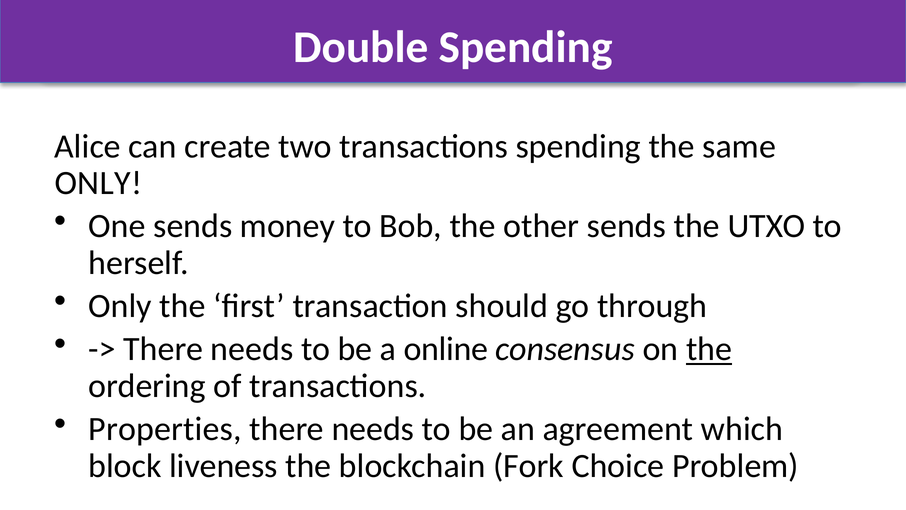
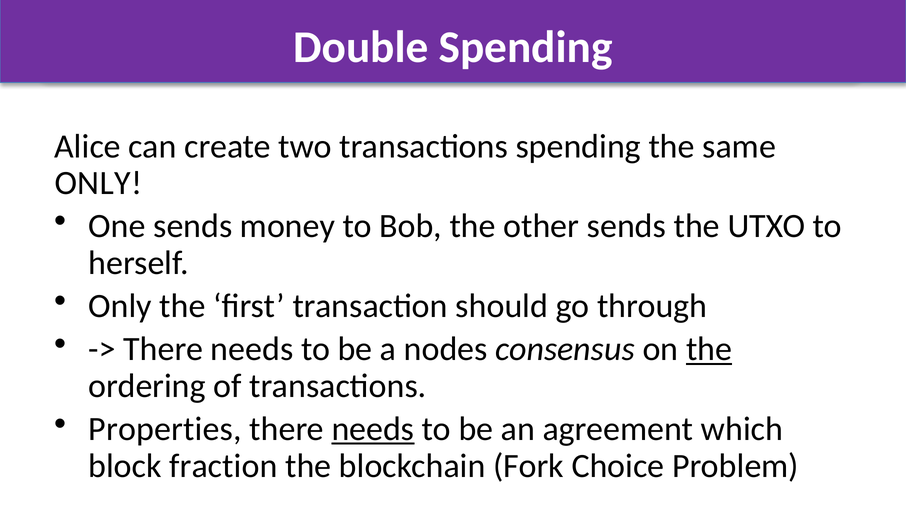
online: online -> nodes
needs at (373, 429) underline: none -> present
liveness: liveness -> fraction
